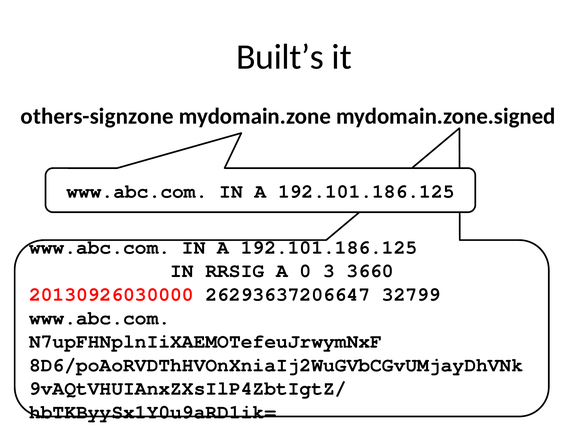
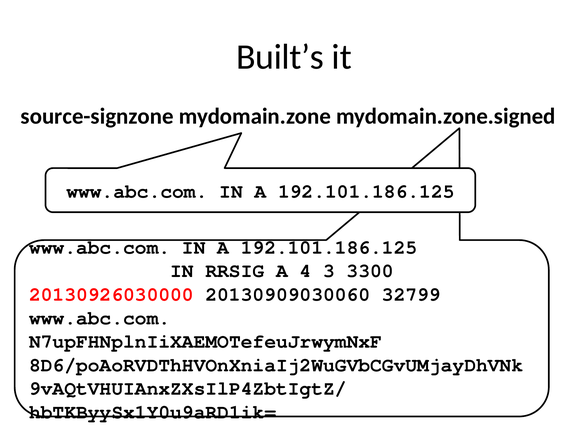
others-signzone: others-signzone -> source-signzone
0: 0 -> 4
3660: 3660 -> 3300
26293637206647: 26293637206647 -> 20130909030060
